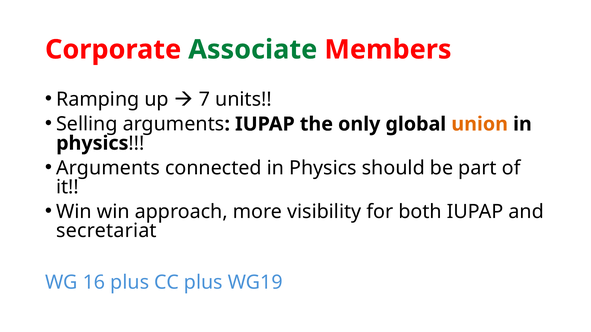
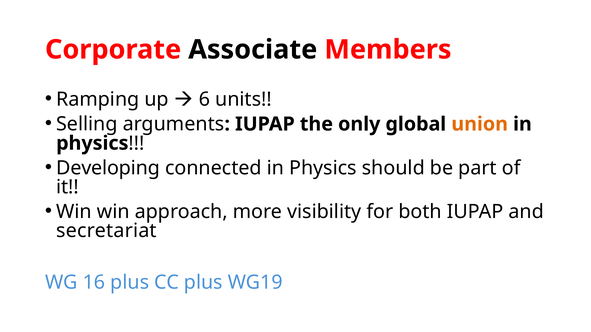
Associate colour: green -> black
7: 7 -> 6
Arguments at (108, 168): Arguments -> Developing
